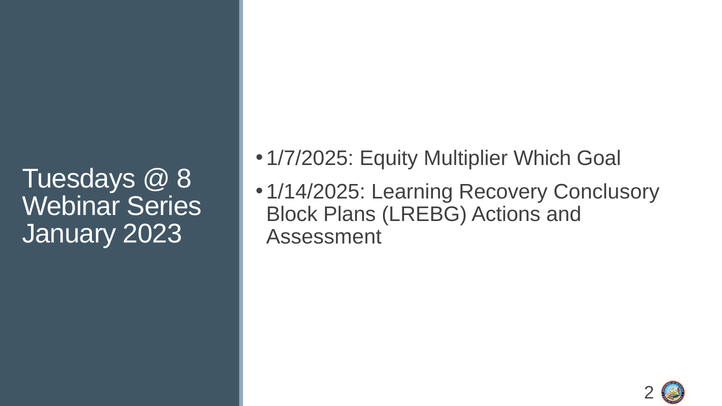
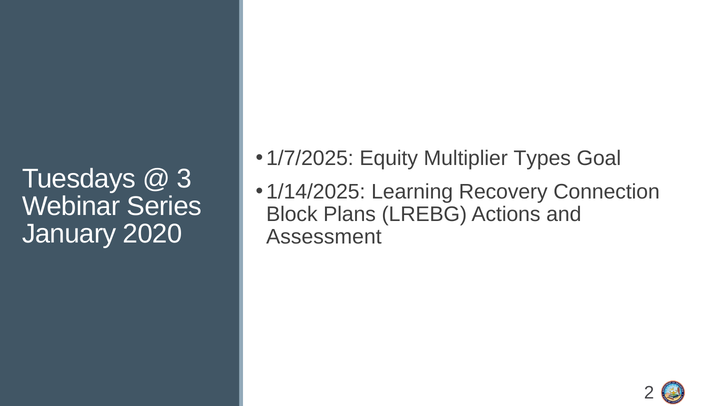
Which: Which -> Types
8: 8 -> 3
Conclusory: Conclusory -> Connection
2023: 2023 -> 2020
